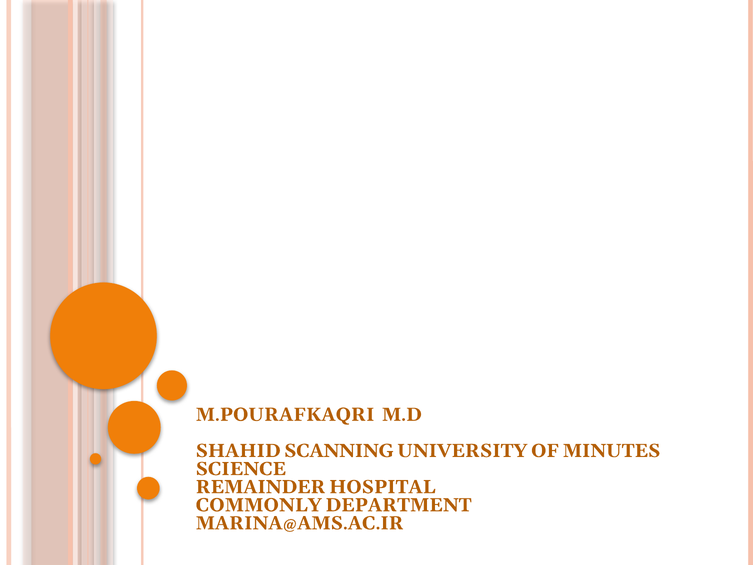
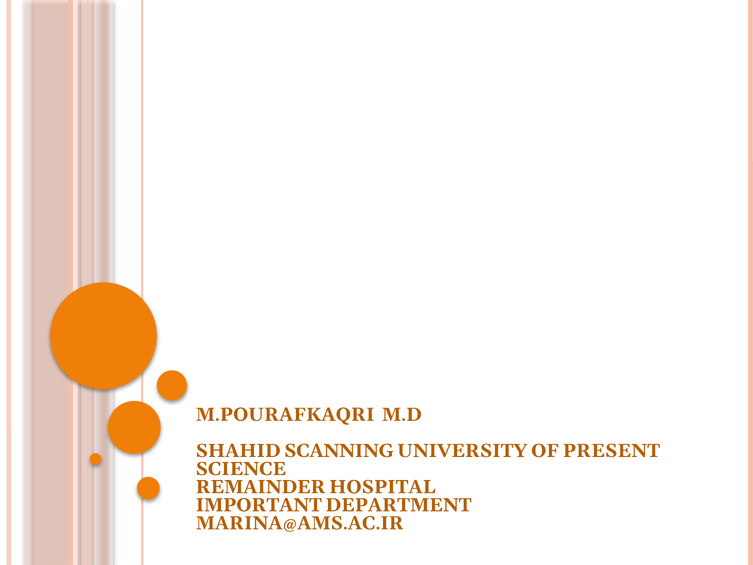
MINUTES: MINUTES -> PRESENT
COMMONLY: COMMONLY -> IMPORTANT
